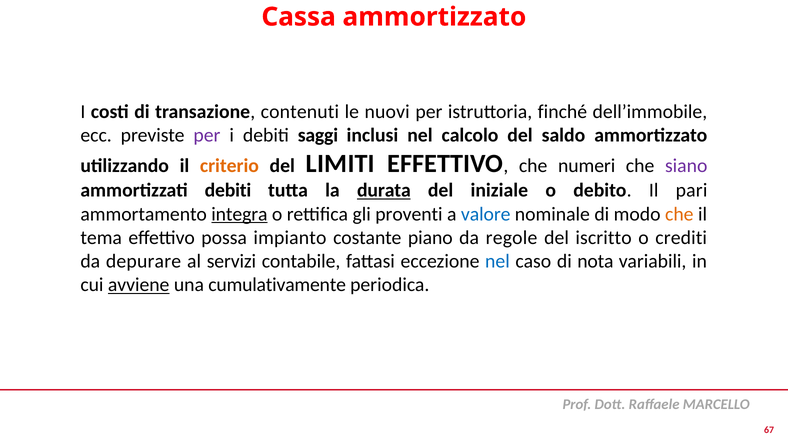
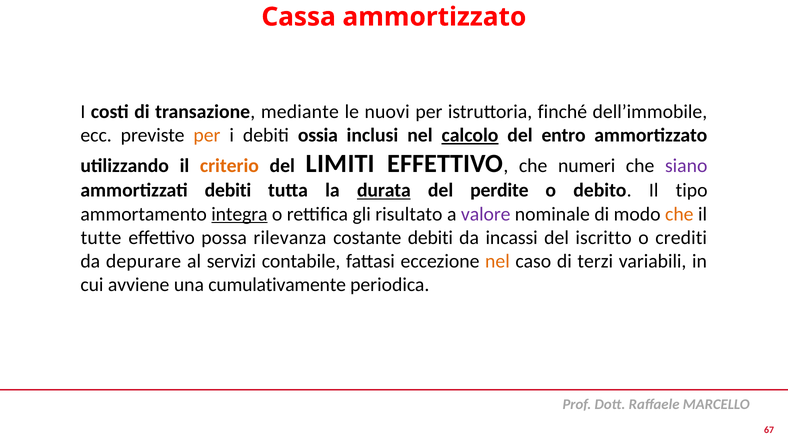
contenuti: contenuti -> mediante
per at (207, 135) colour: purple -> orange
saggi: saggi -> ossia
calcolo underline: none -> present
saldo: saldo -> entro
iniziale: iniziale -> perdite
pari: pari -> tipo
proventi: proventi -> risultato
valore colour: blue -> purple
tema: tema -> tutte
impianto: impianto -> rilevanza
costante piano: piano -> debiti
regole: regole -> incassi
nel at (497, 261) colour: blue -> orange
nota: nota -> terzi
avviene underline: present -> none
